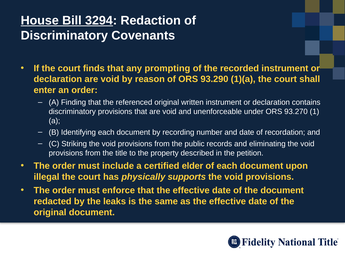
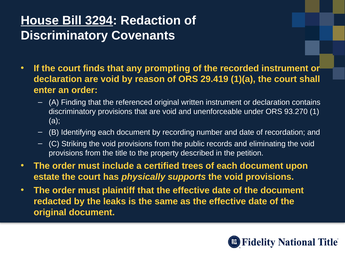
93.290: 93.290 -> 29.419
elder: elder -> trees
illegal: illegal -> estate
enforce: enforce -> plaintiff
